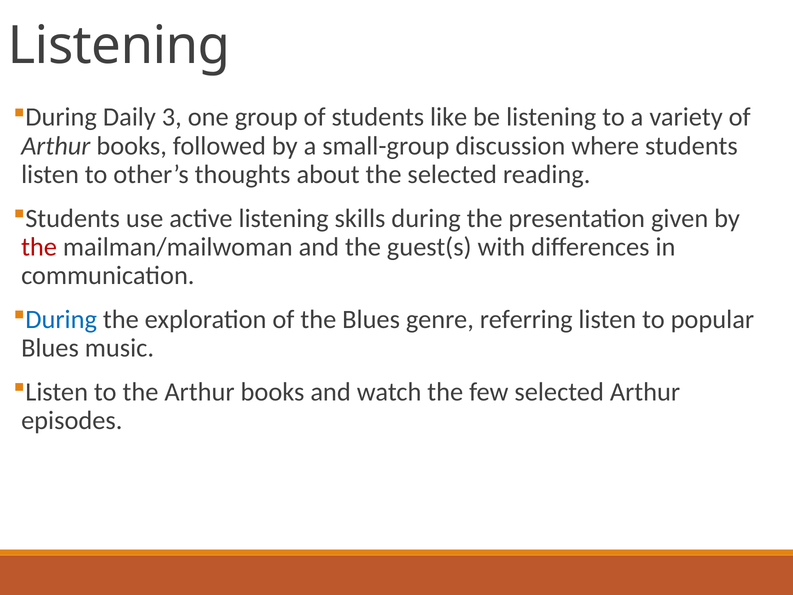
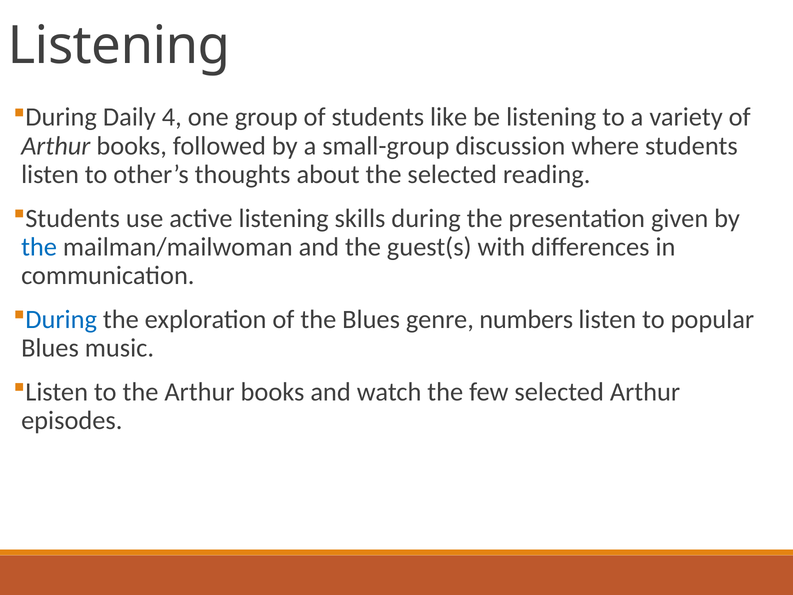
3: 3 -> 4
the at (39, 247) colour: red -> blue
referring: referring -> numbers
